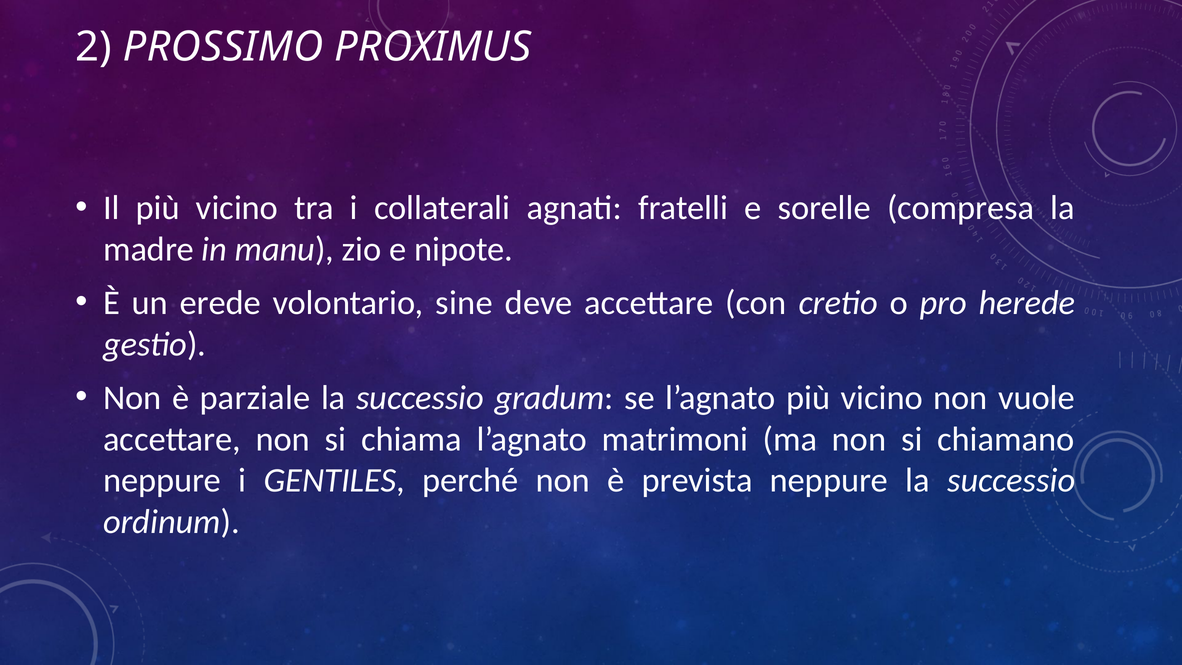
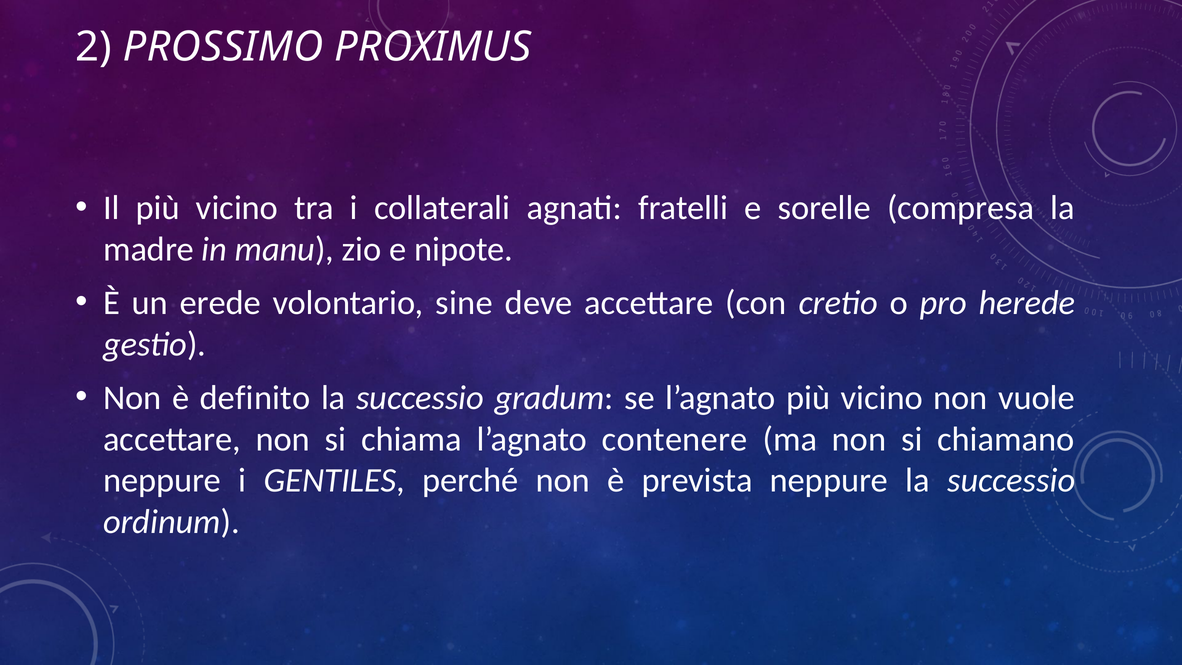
parziale: parziale -> definito
matrimoni: matrimoni -> contenere
